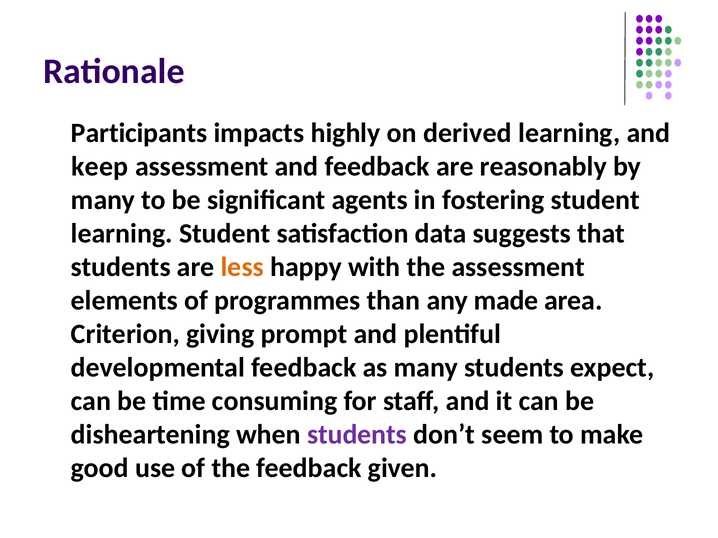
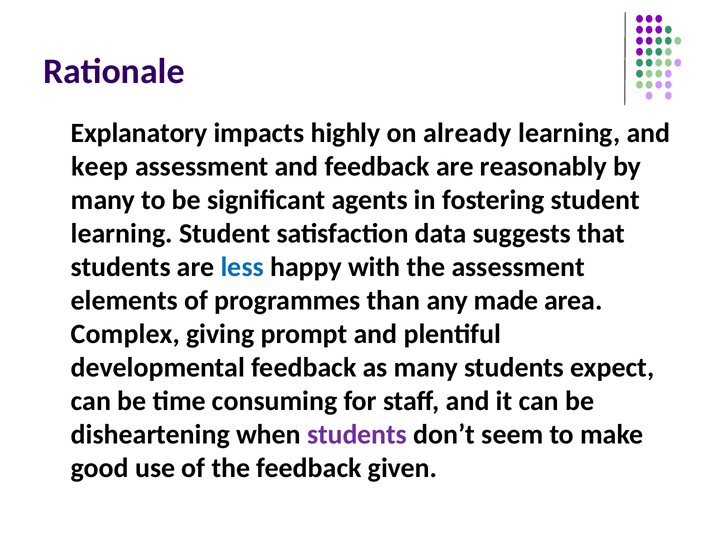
Participants: Participants -> Explanatory
derived: derived -> already
less colour: orange -> blue
Criterion: Criterion -> Complex
